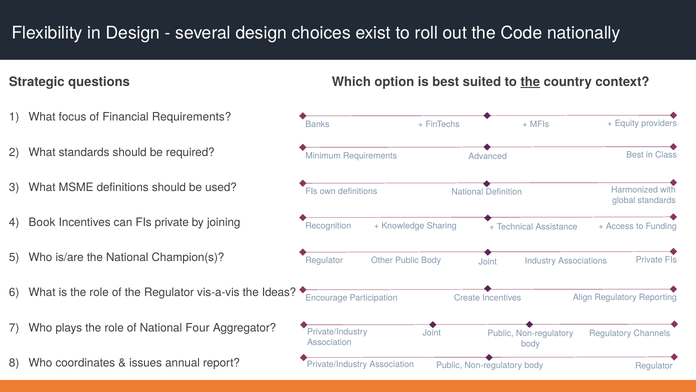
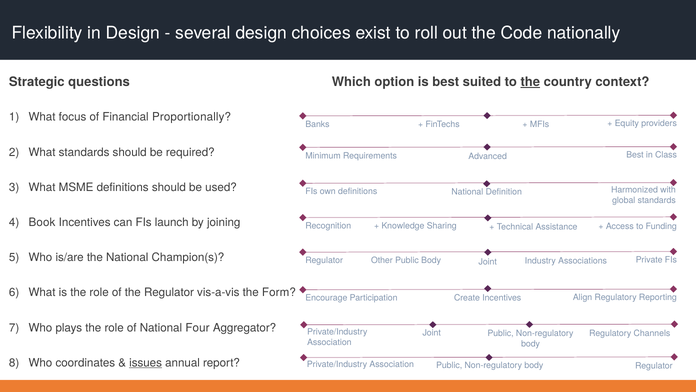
Financial Requirements: Requirements -> Proportionally
FIs private: private -> launch
Ideas: Ideas -> Form
issues underline: none -> present
